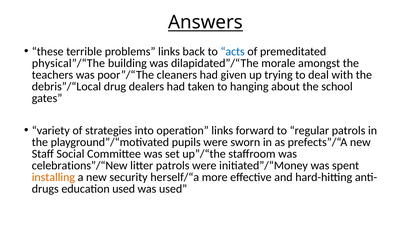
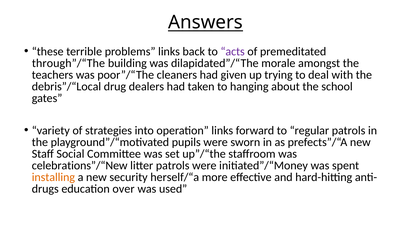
acts colour: blue -> purple
physical”/“The: physical”/“The -> through”/“The
education used: used -> over
